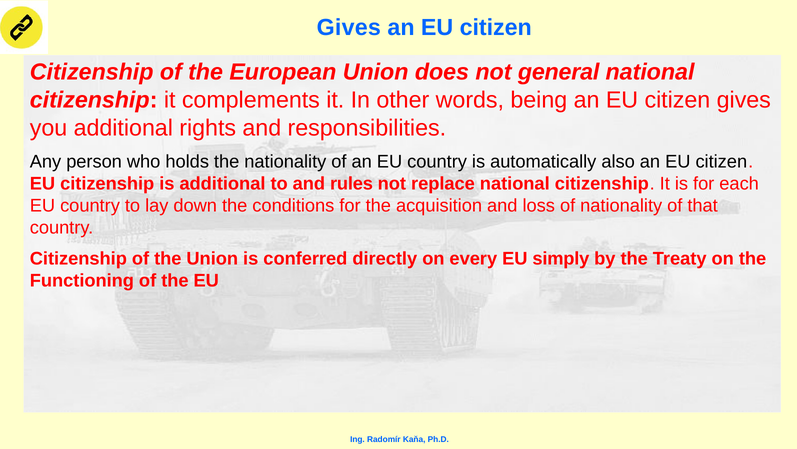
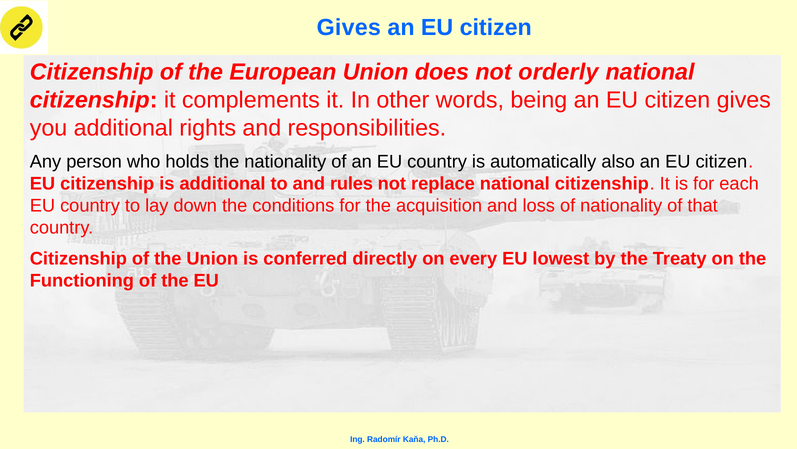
general: general -> orderly
simply: simply -> lowest
